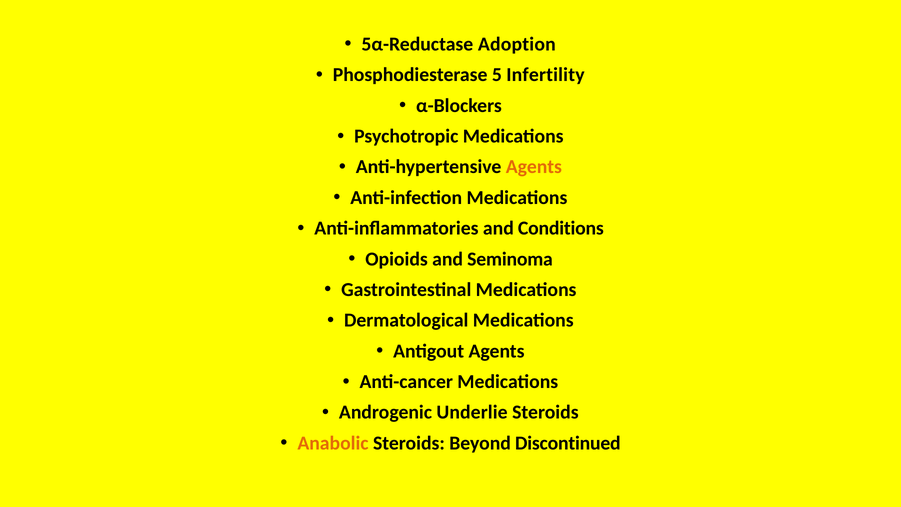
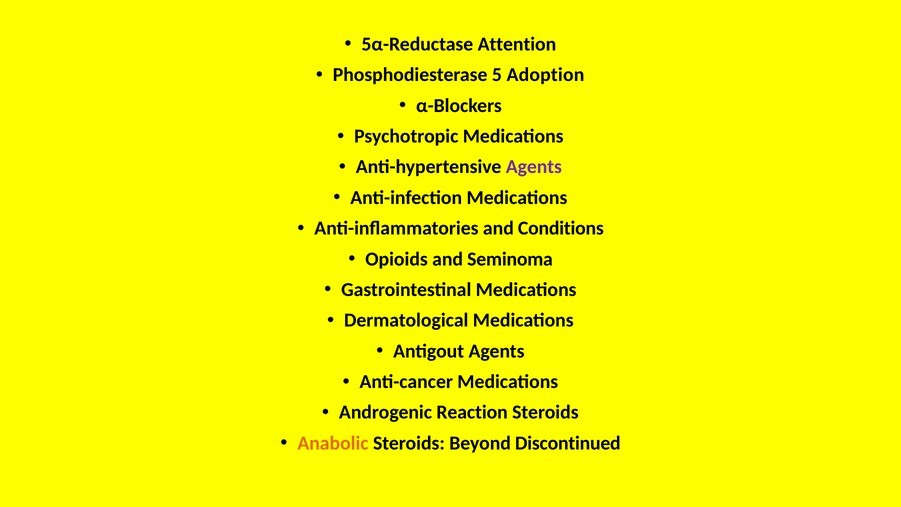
Adoption: Adoption -> Attention
Infertility: Infertility -> Adoption
Agents at (534, 167) colour: orange -> purple
Underlie: Underlie -> Reaction
